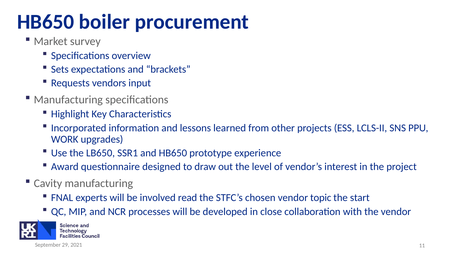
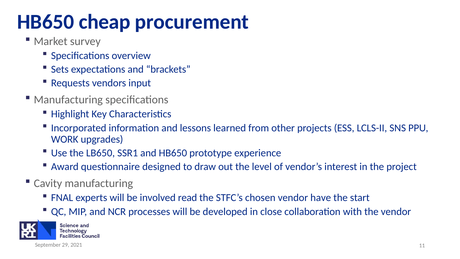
boiler: boiler -> cheap
topic: topic -> have
